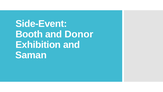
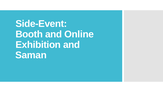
Donor: Donor -> Online
